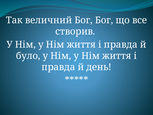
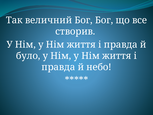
день: день -> небо
